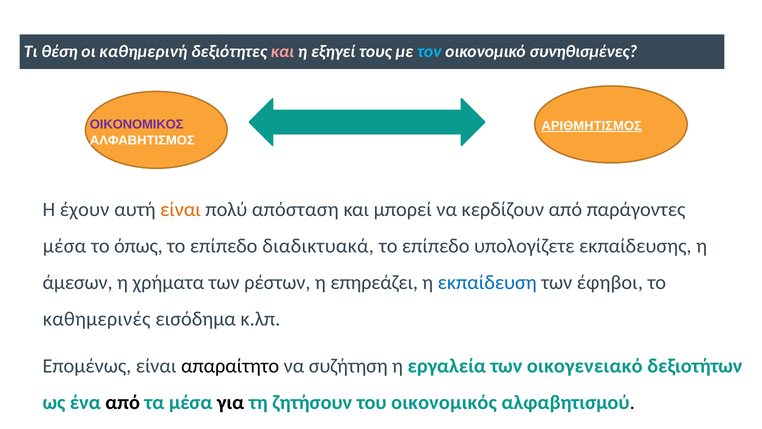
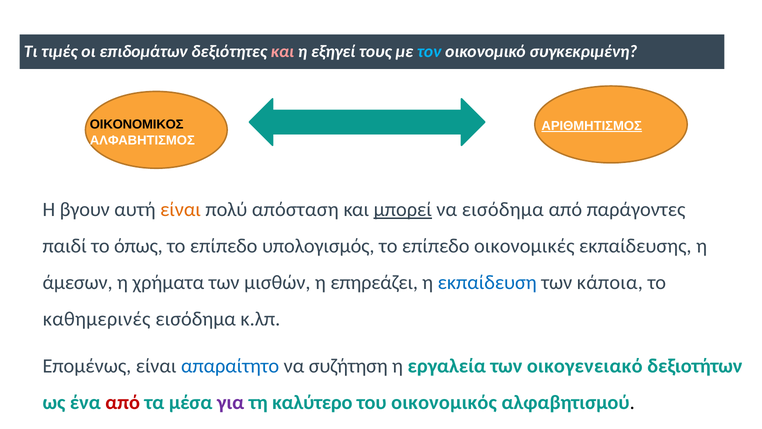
θέση: θέση -> τιμές
καθημερινή: καθημερινή -> επιδομάτων
συνηθισμένες: συνηθισμένες -> συγκεκριμένη
ΟΙΚΟΝΟΜΙΚΟΣ colour: purple -> black
έχουν: έχουν -> βγουν
μπορεί underline: none -> present
να κερδίζουν: κερδίζουν -> εισόδημα
μέσα at (65, 246): μέσα -> παιδί
διαδικτυακά: διαδικτυακά -> υπολογισμός
υπολογίζετε: υπολογίζετε -> οικονομικές
ρέστων: ρέστων -> μισθών
έφηβοι: έφηβοι -> κάποια
απαραίτητο colour: black -> blue
από at (123, 402) colour: black -> red
για colour: black -> purple
ζητήσουν: ζητήσουν -> καλύτερο
